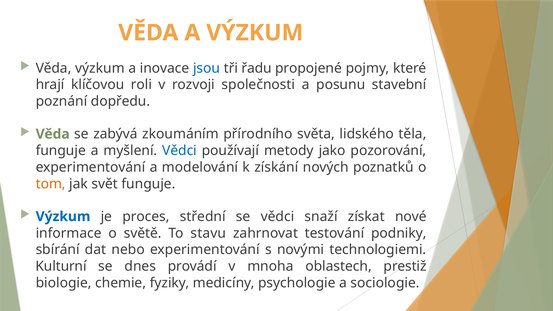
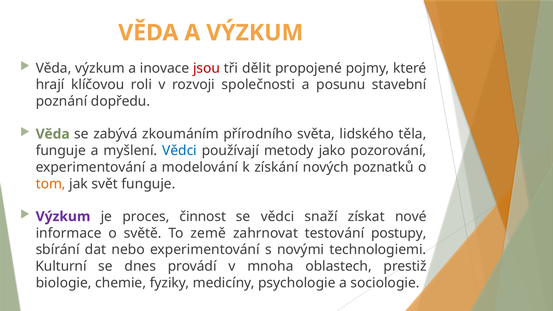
jsou colour: blue -> red
řadu: řadu -> dělit
Výzkum at (63, 217) colour: blue -> purple
střední: střední -> činnost
stavu: stavu -> země
podniky: podniky -> postupy
